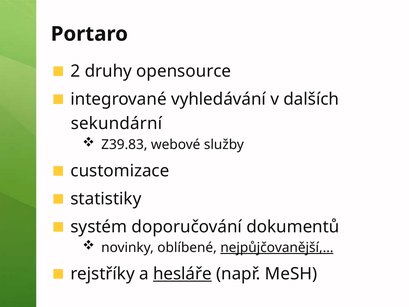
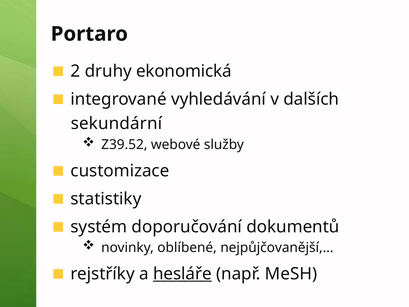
opensource: opensource -> ekonomická
Z39.83: Z39.83 -> Z39.52
nejpůjčovanější,… underline: present -> none
